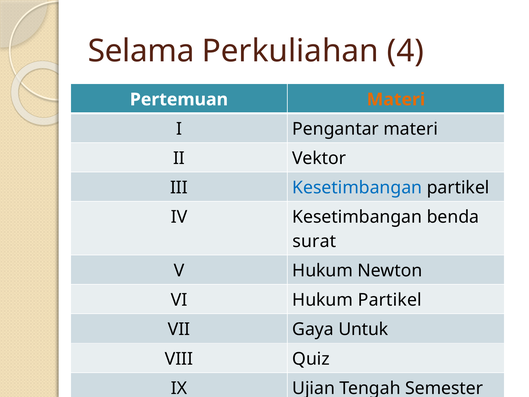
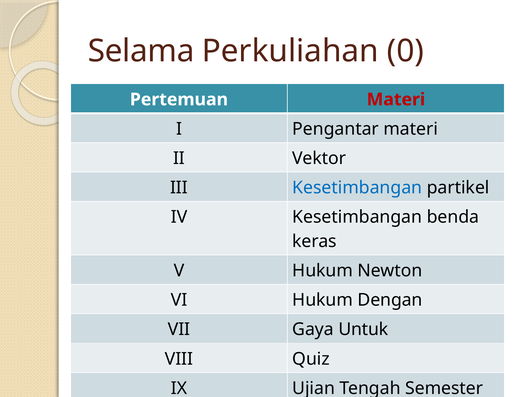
4: 4 -> 0
Materi at (396, 99) colour: orange -> red
surat: surat -> keras
Hukum Partikel: Partikel -> Dengan
